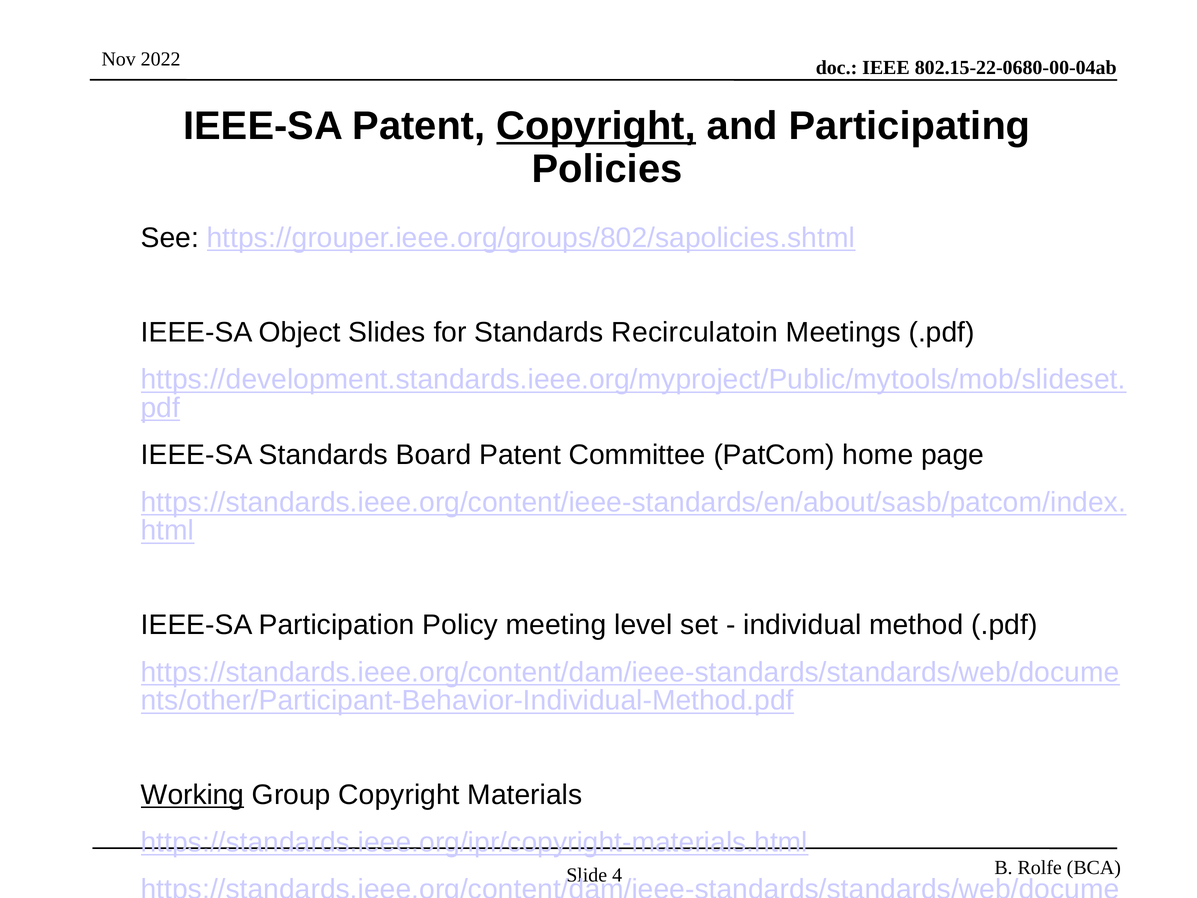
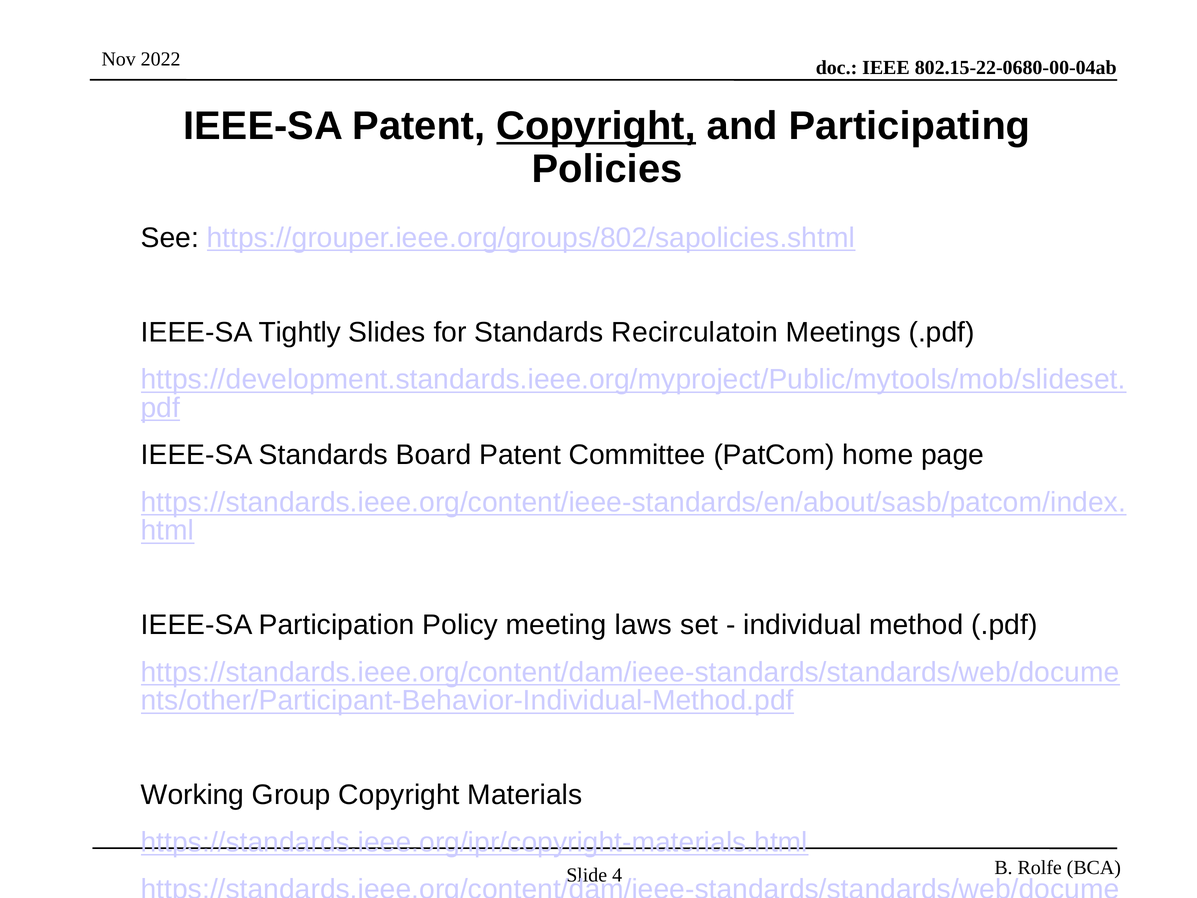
Object: Object -> Tightly
level: level -> laws
Working underline: present -> none
